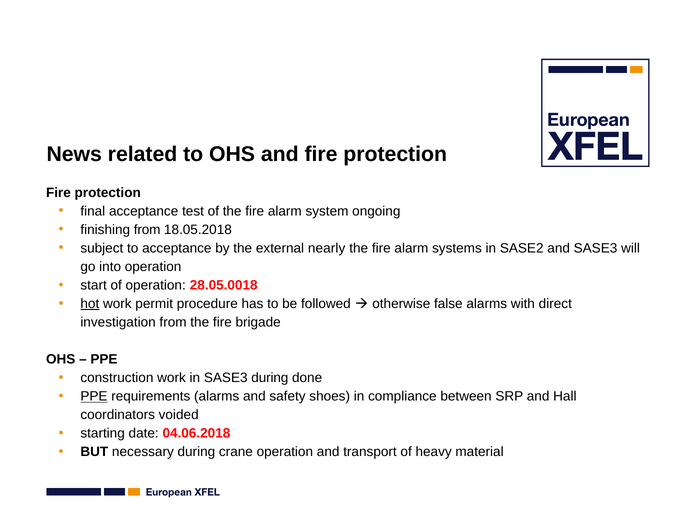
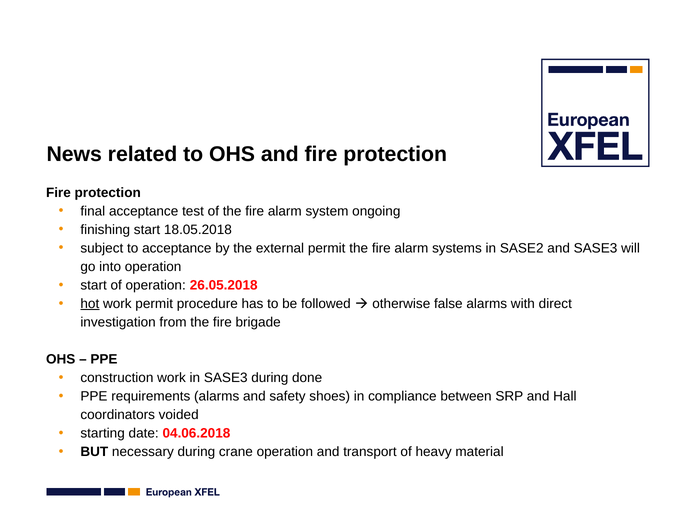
finishing from: from -> start
external nearly: nearly -> permit
28.05.0018: 28.05.0018 -> 26.05.2018
PPE at (94, 396) underline: present -> none
